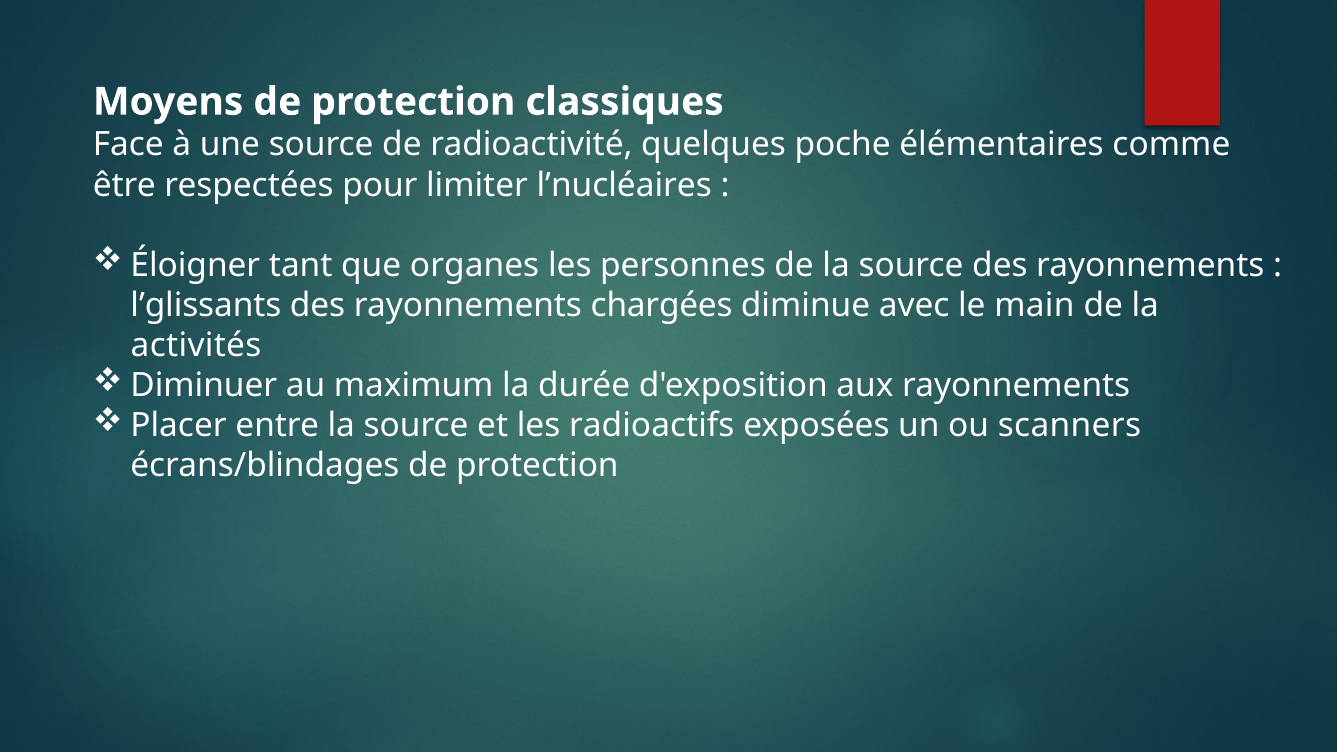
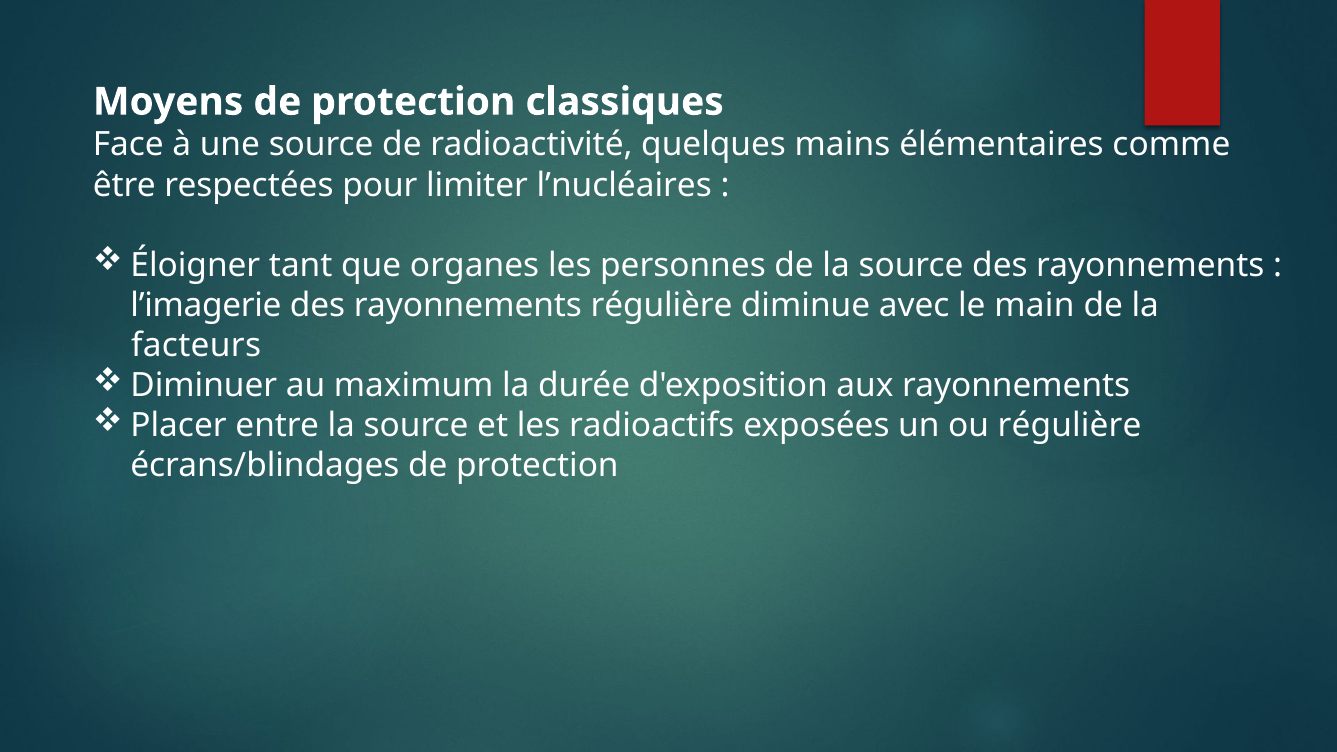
poche: poche -> mains
l’glissants: l’glissants -> l’imagerie
rayonnements chargées: chargées -> régulière
activités: activités -> facteurs
ou scanners: scanners -> régulière
